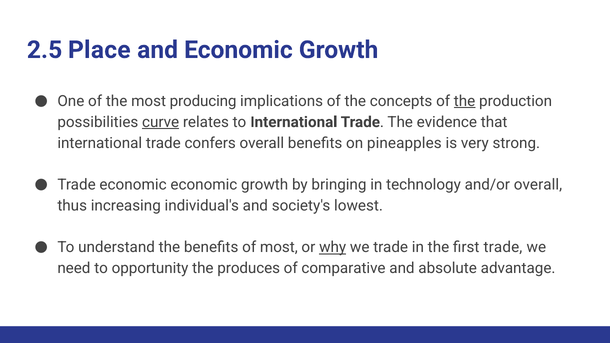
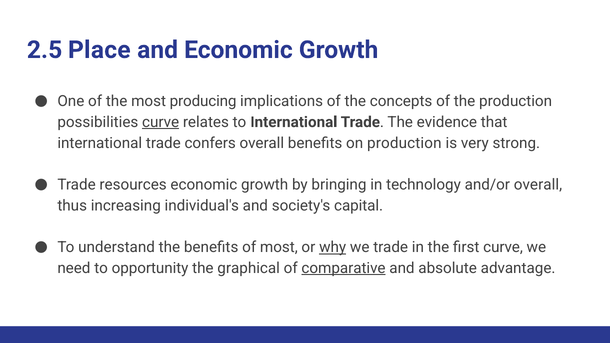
the at (465, 101) underline: present -> none
on pineapples: pineapples -> production
Trade economic: economic -> resources
lowest: lowest -> capital
first trade: trade -> curve
produces: produces -> graphical
comparative underline: none -> present
